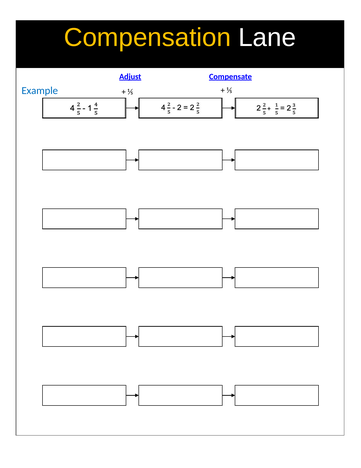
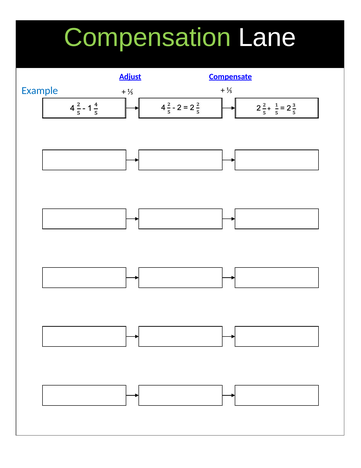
Compensation colour: yellow -> light green
